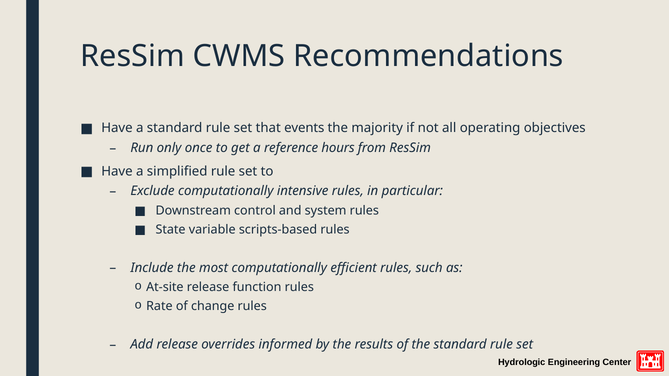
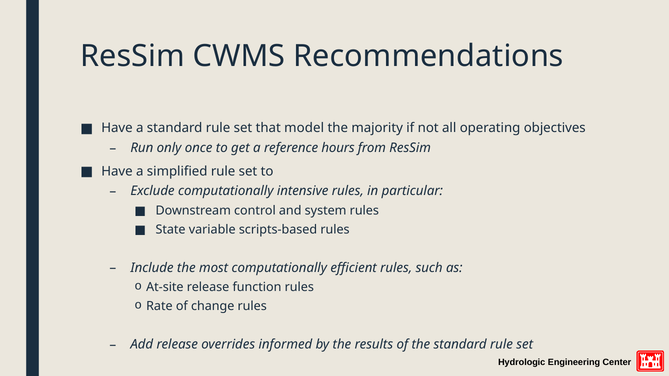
events: events -> model
